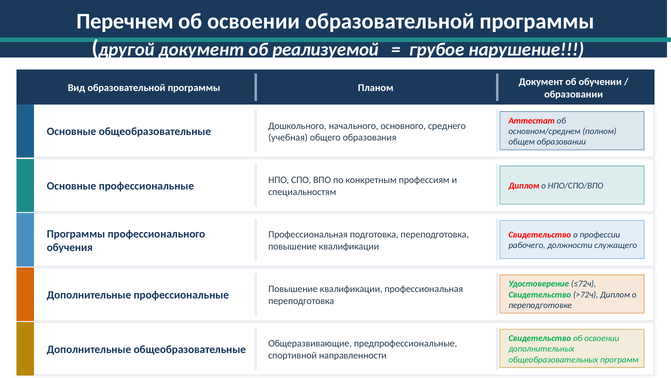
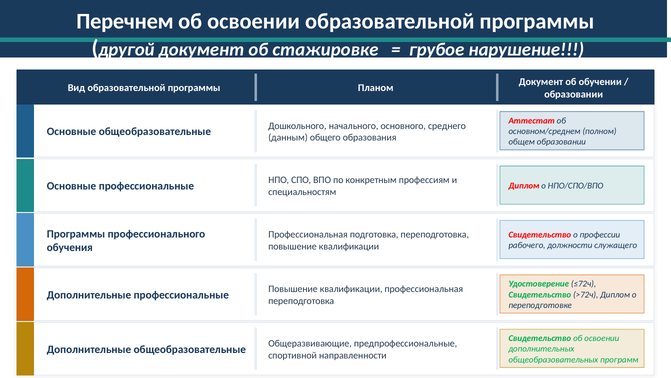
реализуемой: реализуемой -> стажировке
учебная: учебная -> данным
